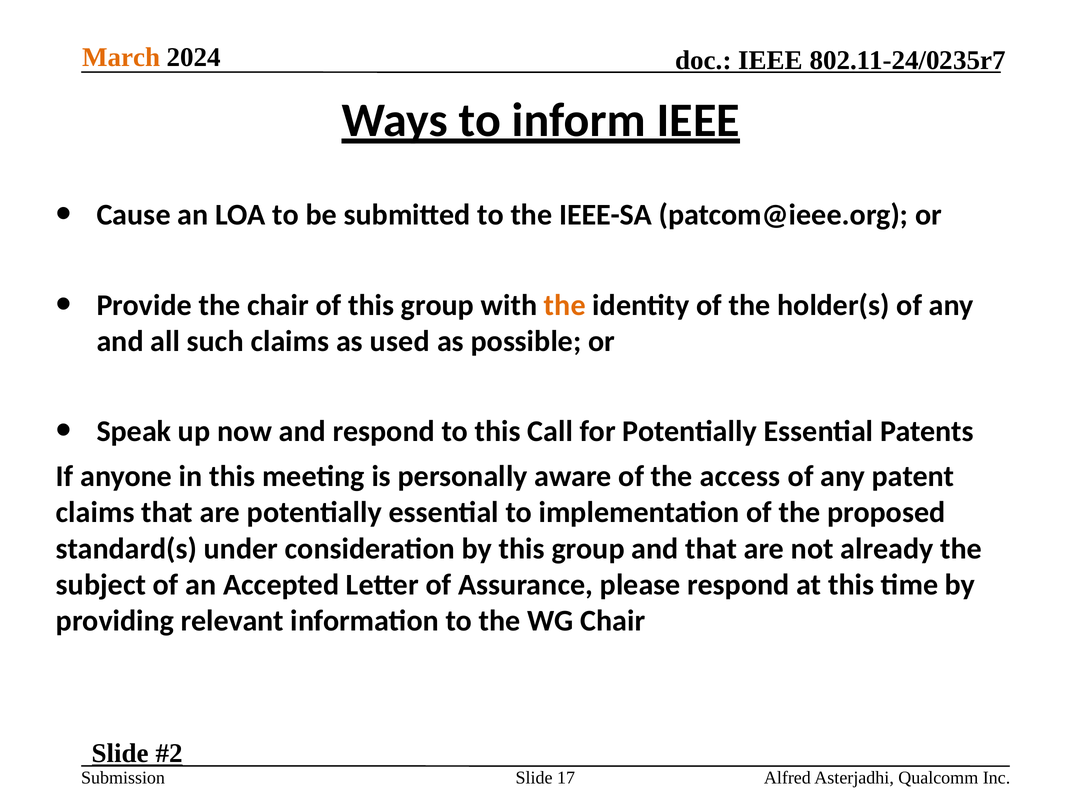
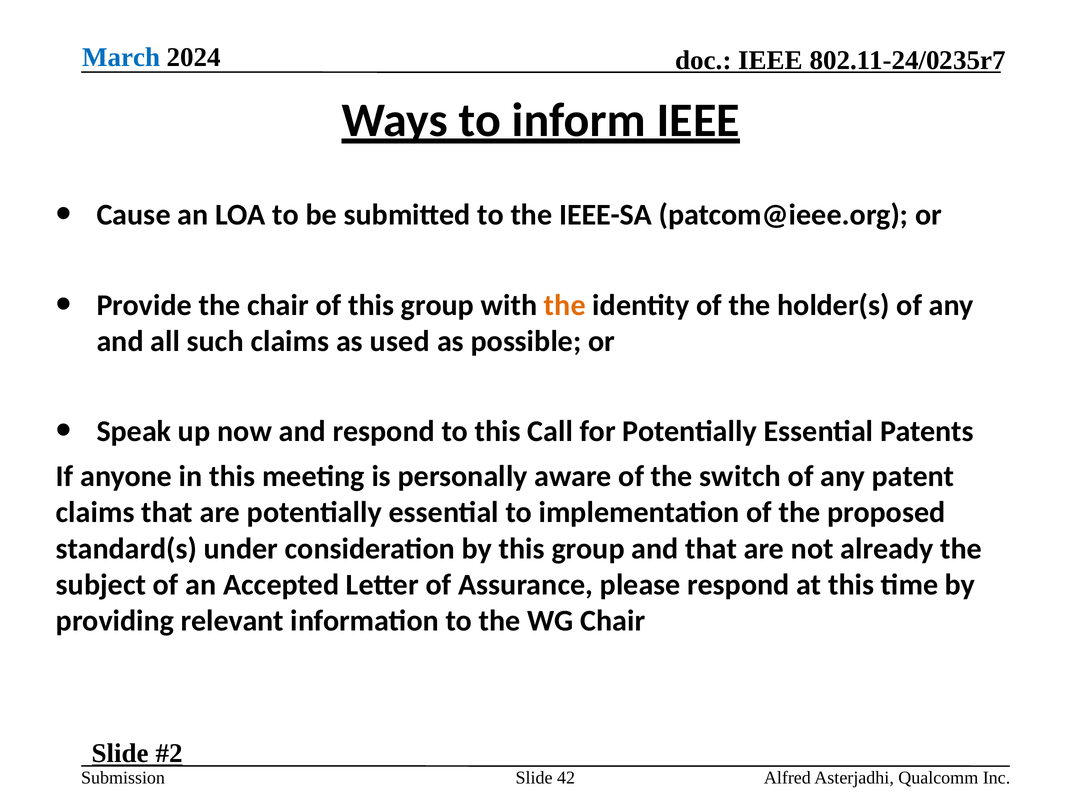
March colour: orange -> blue
access: access -> switch
17: 17 -> 42
